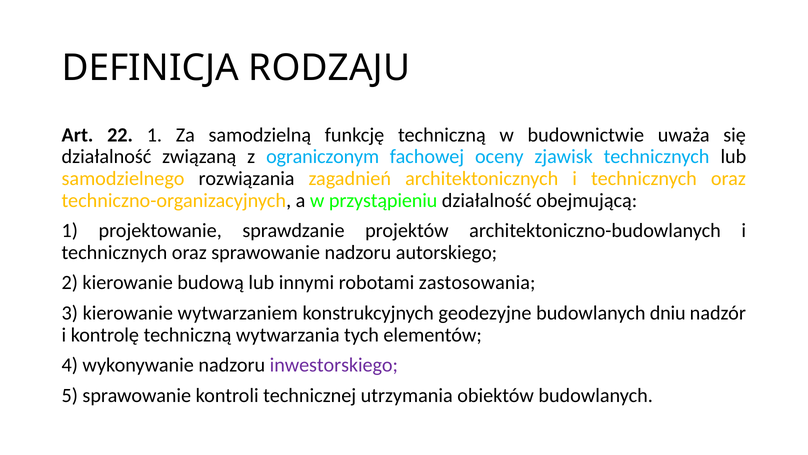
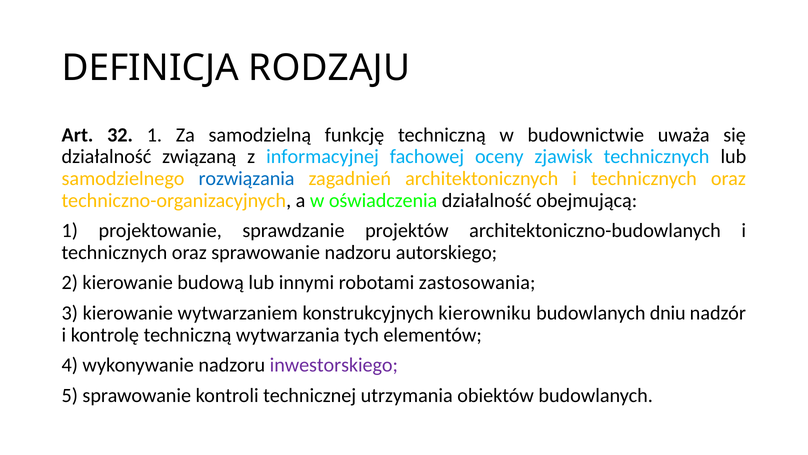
22: 22 -> 32
ograniczonym: ograniczonym -> informacyjnej
rozwiązania colour: black -> blue
przystąpieniu: przystąpieniu -> oświadczenia
geodezyjne: geodezyjne -> kierowniku
